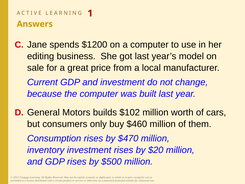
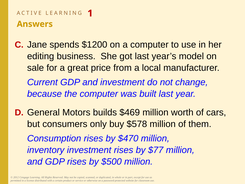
$102: $102 -> $469
$460: $460 -> $578
$20: $20 -> $77
